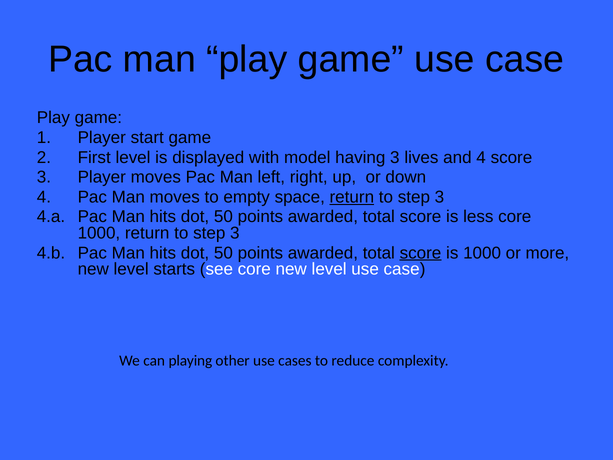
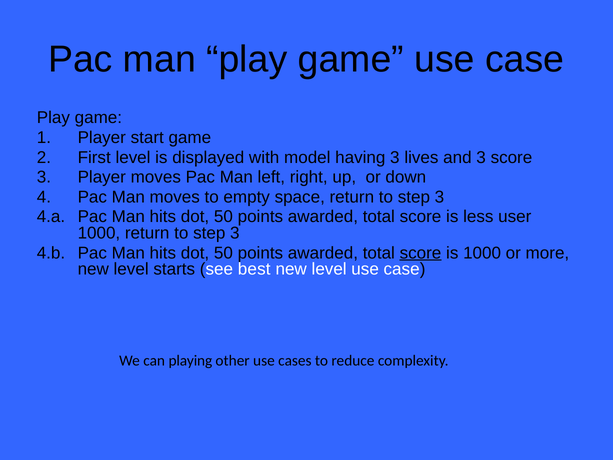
and 4: 4 -> 3
return at (352, 197) underline: present -> none
less core: core -> user
see core: core -> best
